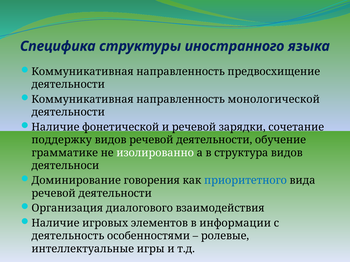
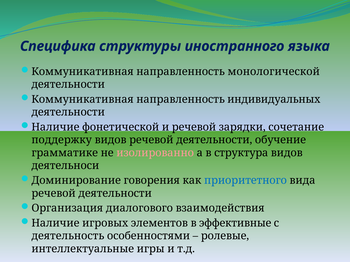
предвосхищение: предвосхищение -> монологической
монологической: монологической -> индивидуальных
изолированно colour: white -> pink
информации: информации -> эффективные
